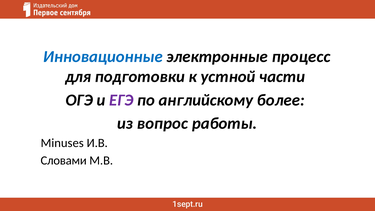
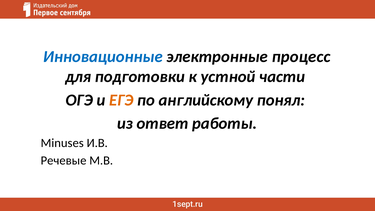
ЕГЭ colour: purple -> orange
более: более -> понял
вопрос: вопрос -> ответ
Словами: Словами -> Речевые
